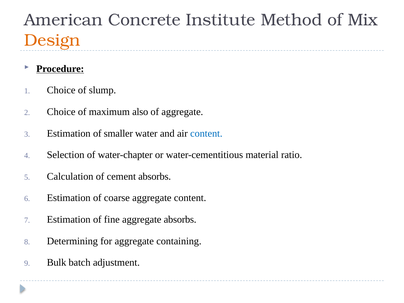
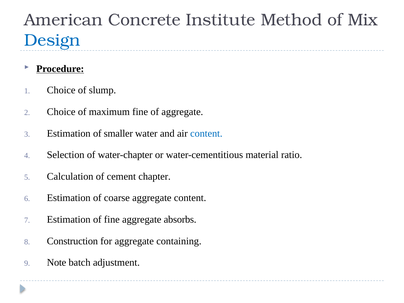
Design colour: orange -> blue
maximum also: also -> fine
cement absorbs: absorbs -> chapter
Determining: Determining -> Construction
Bulk: Bulk -> Note
